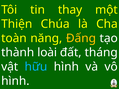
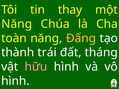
Thiện at (17, 24): Thiện -> Năng
loài: loài -> trái
hữu colour: light blue -> pink
